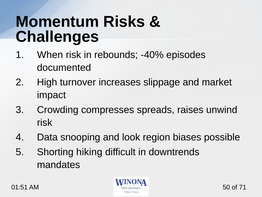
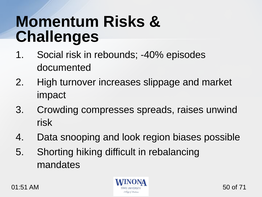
When: When -> Social
downtrends: downtrends -> rebalancing
